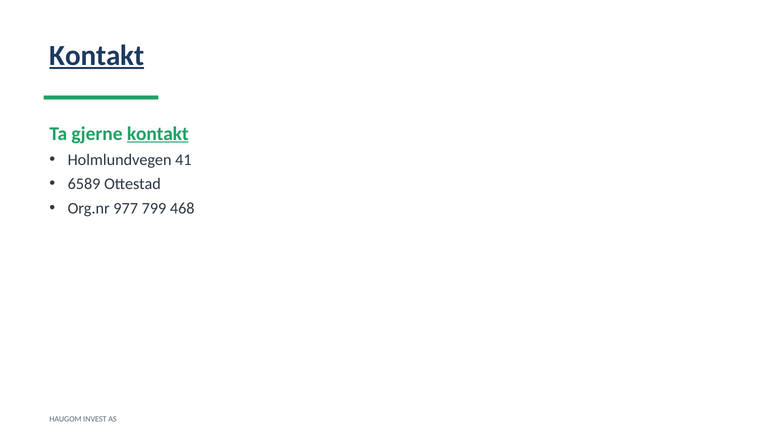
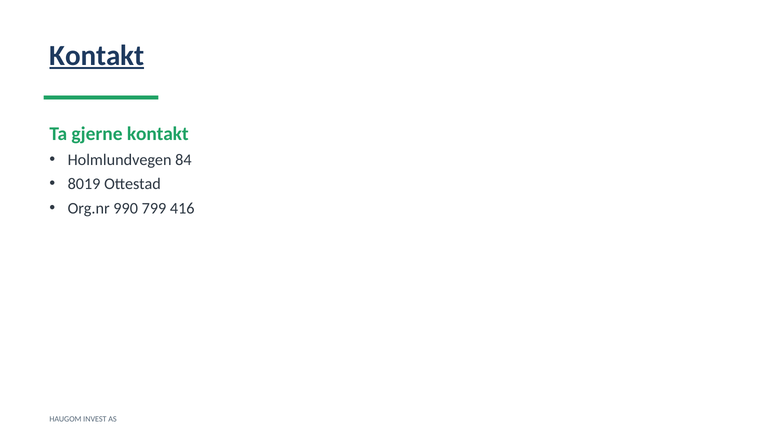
kontakt at (158, 134) underline: present -> none
41: 41 -> 84
6589: 6589 -> 8019
977: 977 -> 990
468: 468 -> 416
